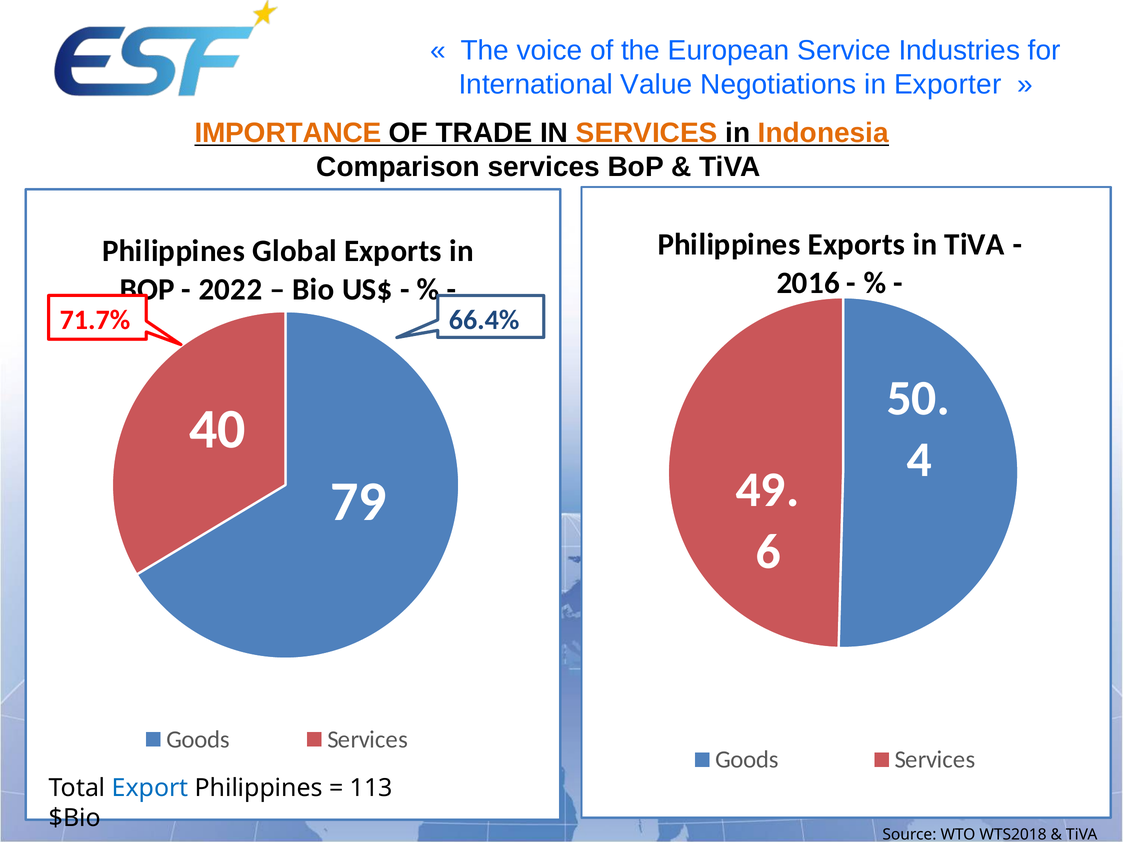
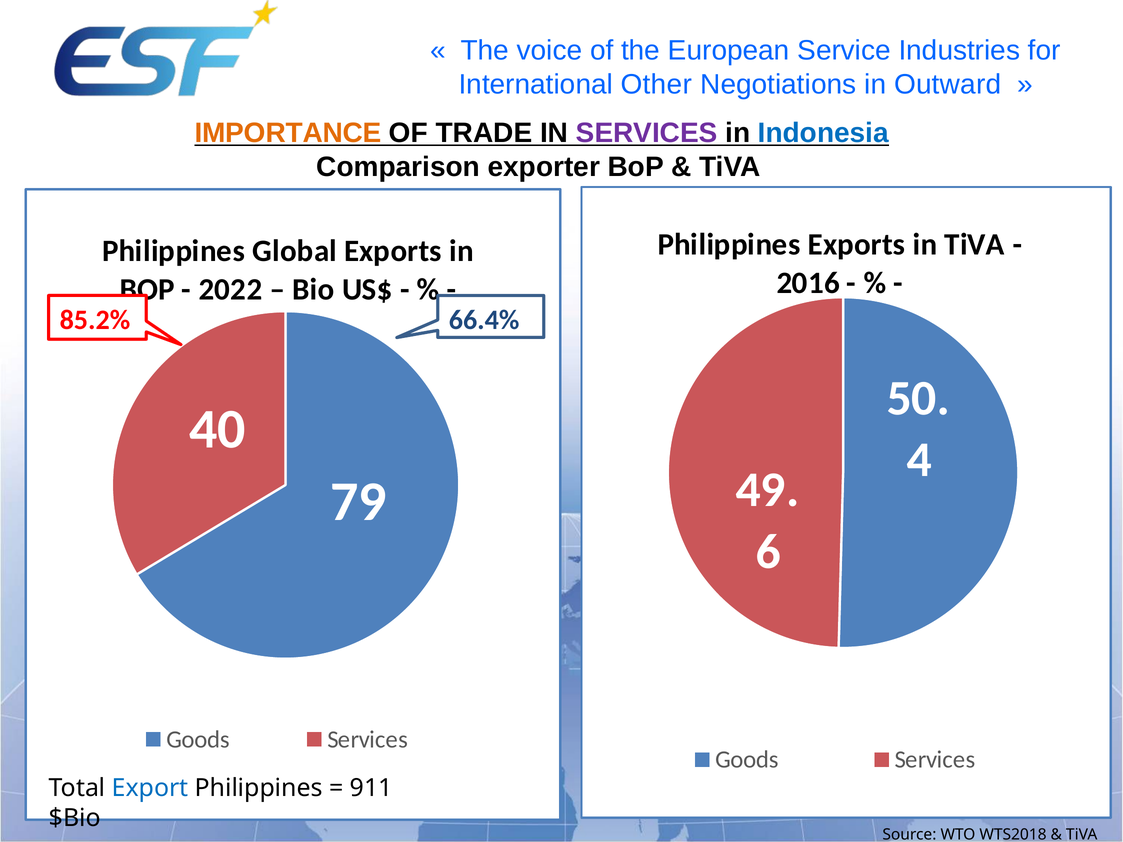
Value: Value -> Other
Exporter: Exporter -> Outward
SERVICES at (647, 133) colour: orange -> purple
Indonesia colour: orange -> blue
Comparison services: services -> exporter
71.7%: 71.7% -> 85.2%
113: 113 -> 911
